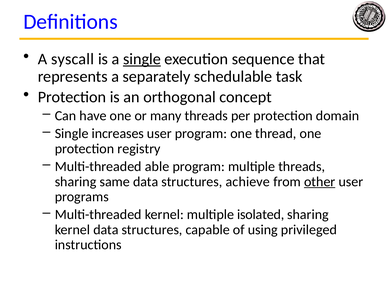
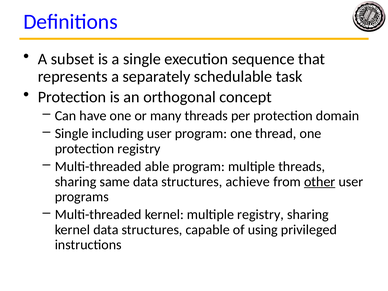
syscall: syscall -> subset
single at (142, 59) underline: present -> none
increases: increases -> including
multiple isolated: isolated -> registry
